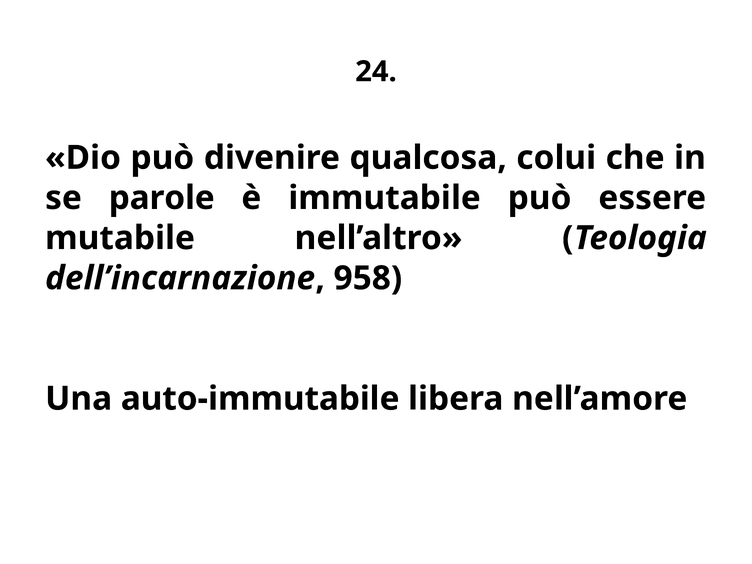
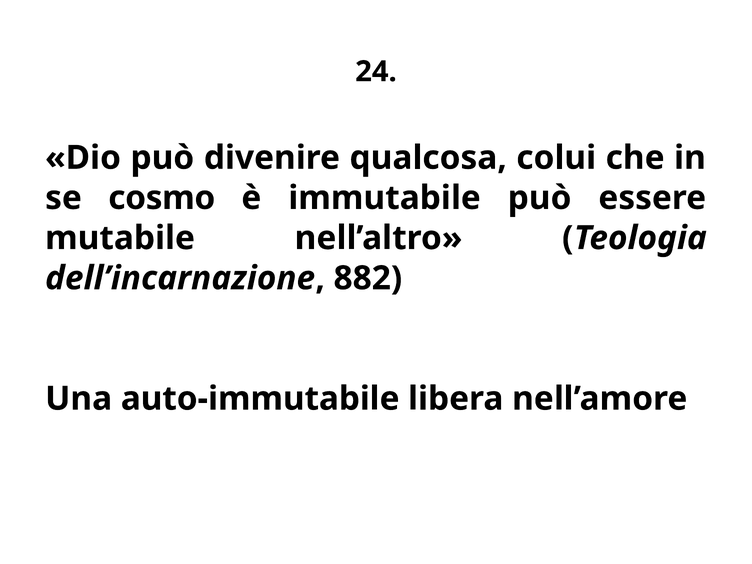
parole: parole -> cosmo
958: 958 -> 882
